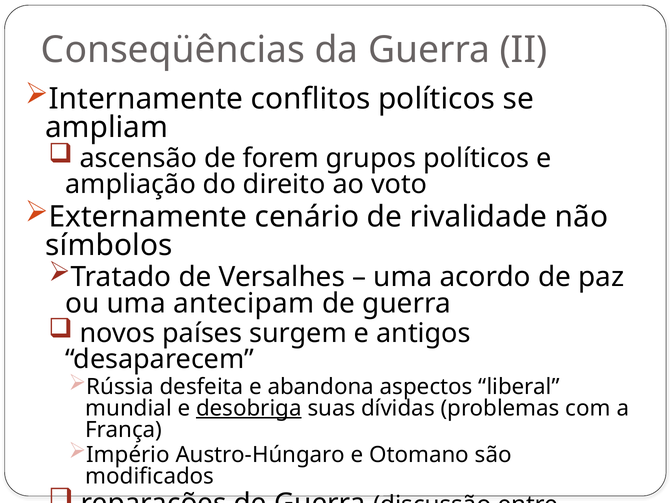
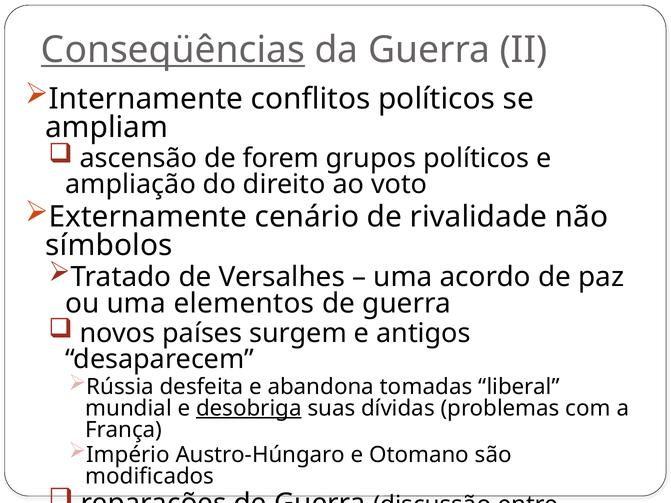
Conseqüências underline: none -> present
antecipam: antecipam -> elementos
aspectos: aspectos -> tomadas
